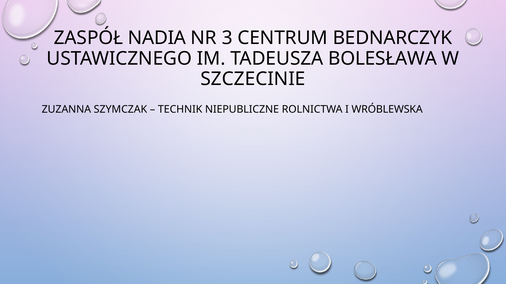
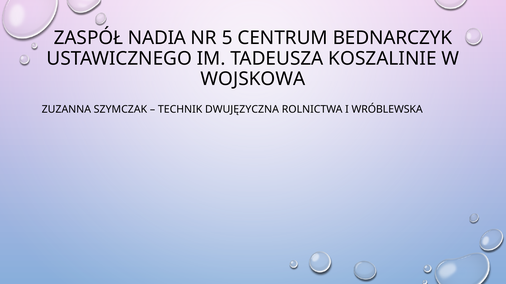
3: 3 -> 5
BOLESŁAWA: BOLESŁAWA -> KOSZALINIE
SZCZECINIE: SZCZECINIE -> WOJSKOWA
NIEPUBLICZNE: NIEPUBLICZNE -> DWUJĘZYCZNA
